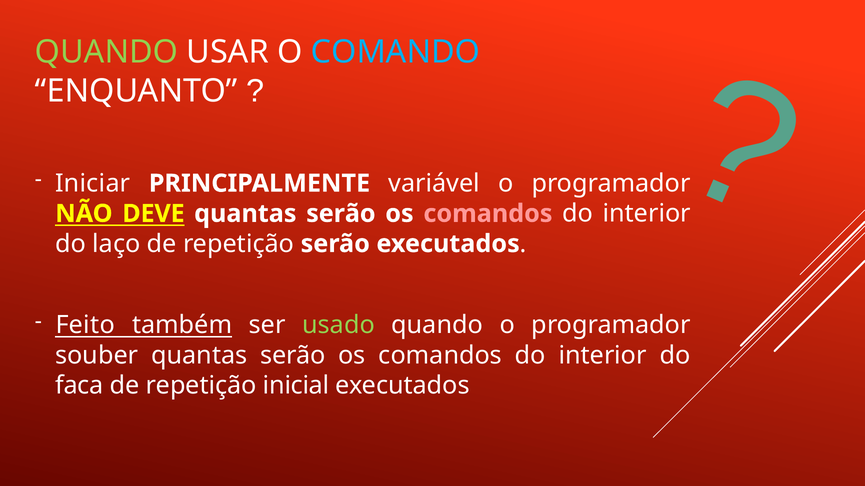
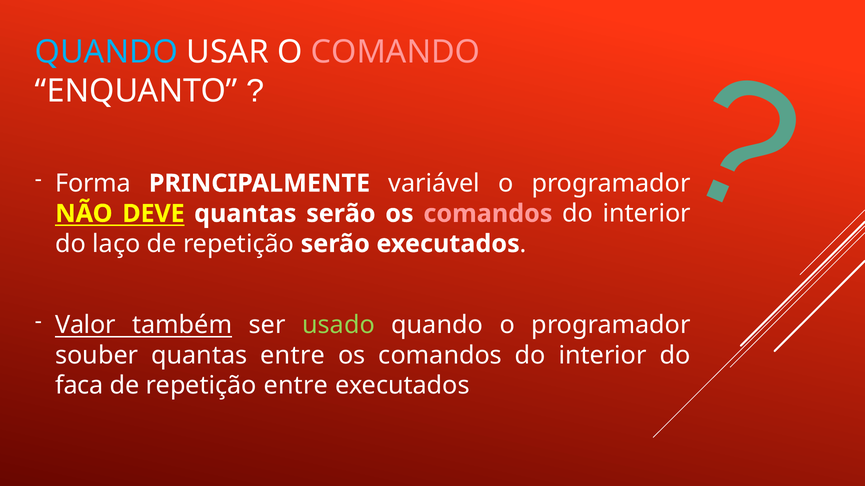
QUANDO at (106, 52) colour: light green -> light blue
COMANDO colour: light blue -> pink
Iniciar: Iniciar -> Forma
Feito: Feito -> Valor
souber quantas serão: serão -> entre
repetição inicial: inicial -> entre
